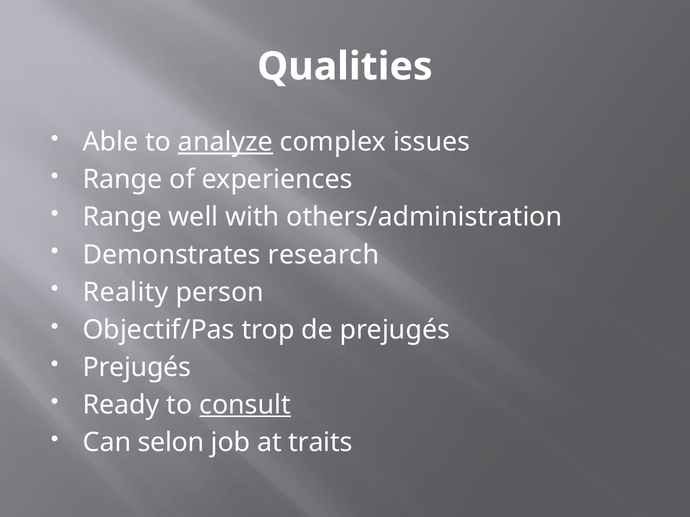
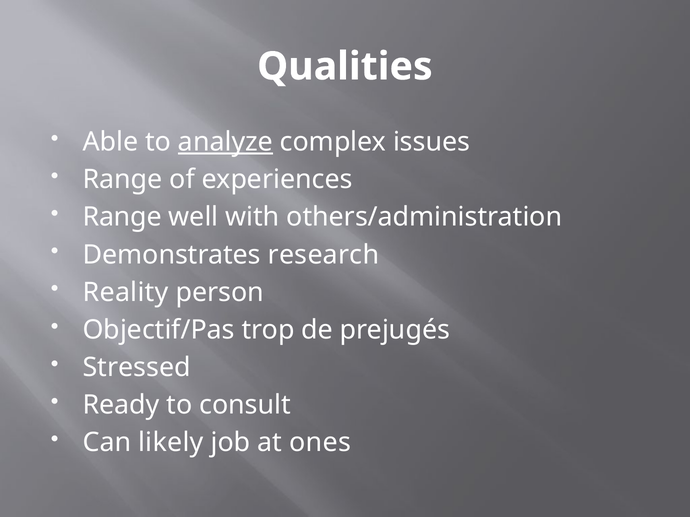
Prejugés at (137, 368): Prejugés -> Stressed
consult underline: present -> none
selon: selon -> likely
traits: traits -> ones
